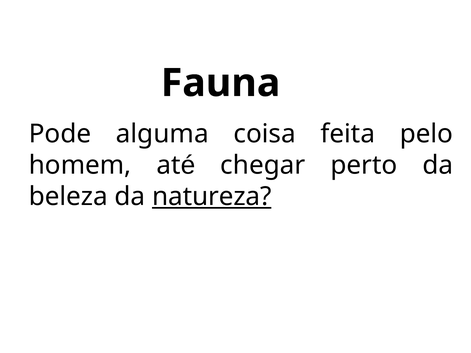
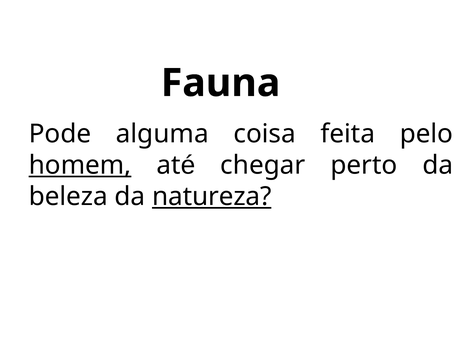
homem underline: none -> present
